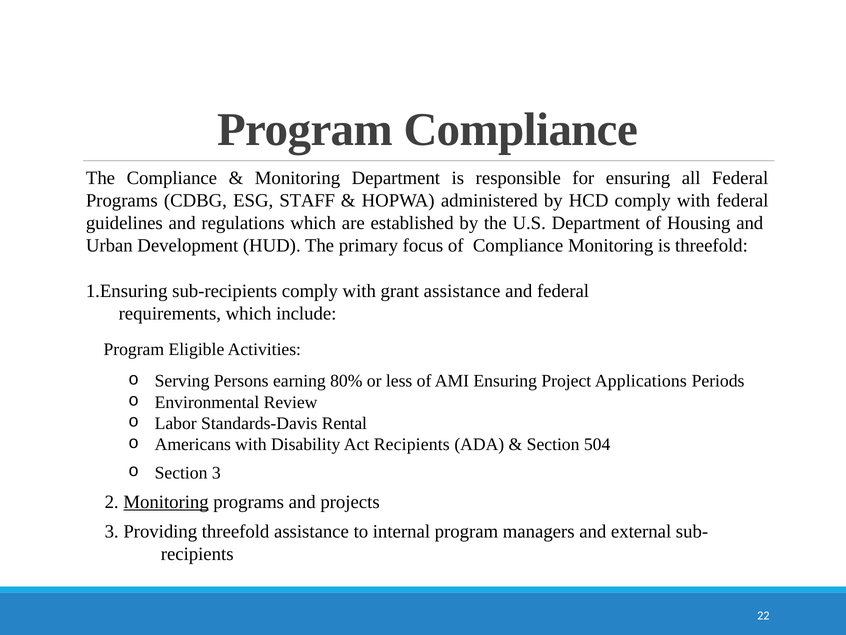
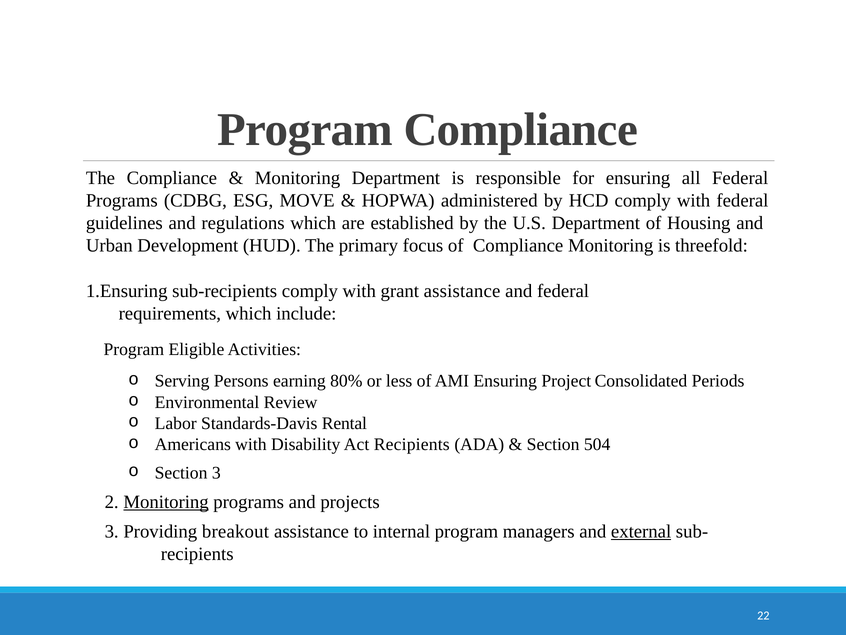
STAFF: STAFF -> MOVE
Applications: Applications -> Consolidated
Providing threefold: threefold -> breakout
external underline: none -> present
